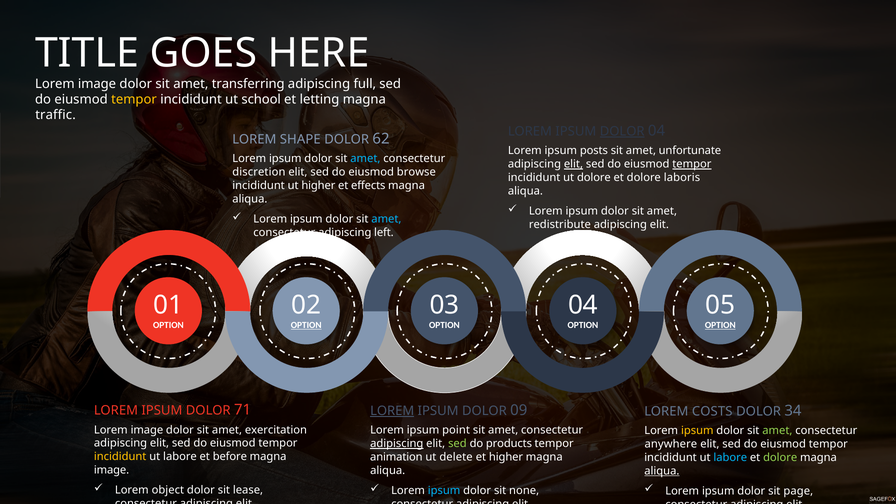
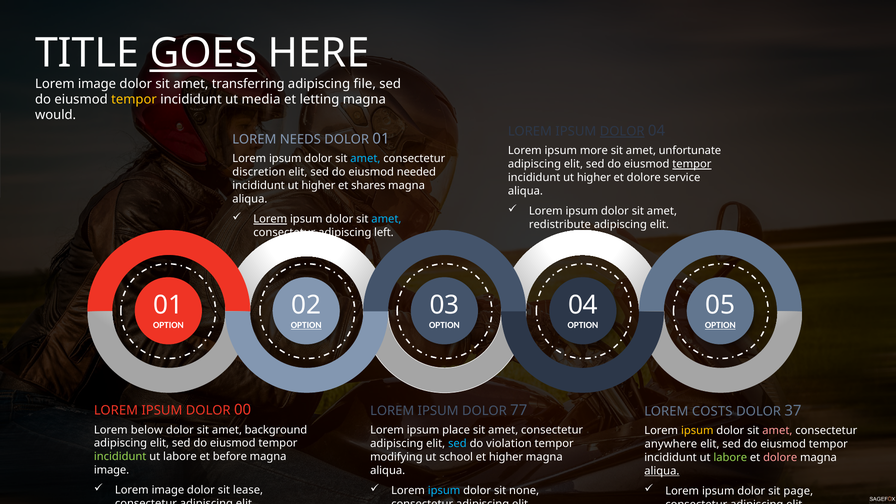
GOES underline: none -> present
full: full -> file
school: school -> media
traffic: traffic -> would
SHAPE: SHAPE -> NEEDS
DOLOR 62: 62 -> 01
posts: posts -> more
elit at (573, 164) underline: present -> none
browse: browse -> needed
dolore at (594, 178): dolore -> higher
laboris: laboris -> service
effects: effects -> shares
Lorem at (270, 219) underline: none -> present
71: 71 -> 00
LOREM at (392, 411) underline: present -> none
09: 09 -> 77
34: 34 -> 37
image at (147, 430): image -> below
exercitation: exercitation -> background
point: point -> place
amet at (777, 431) colour: light green -> pink
adipiscing at (397, 444) underline: present -> none
sed at (457, 444) colour: light green -> light blue
products: products -> violation
incididunt at (120, 457) colour: yellow -> light green
animation: animation -> modifying
delete: delete -> school
labore at (730, 457) colour: light blue -> light green
dolore at (780, 457) colour: light green -> pink
object at (168, 490): object -> image
